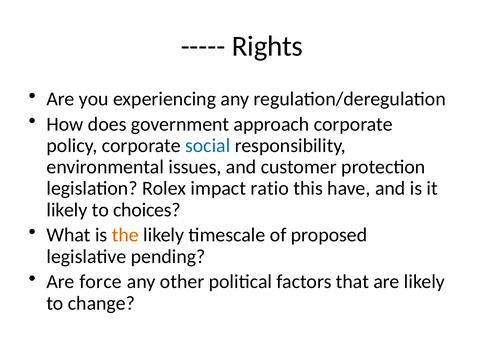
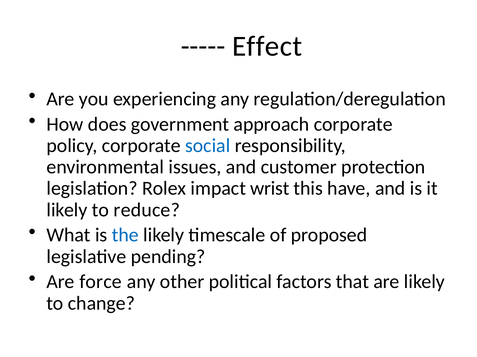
Rights: Rights -> Effect
ratio: ratio -> wrist
choices: choices -> reduce
the colour: orange -> blue
